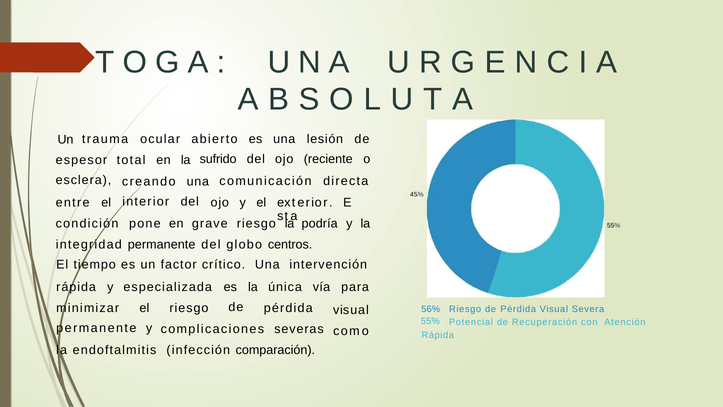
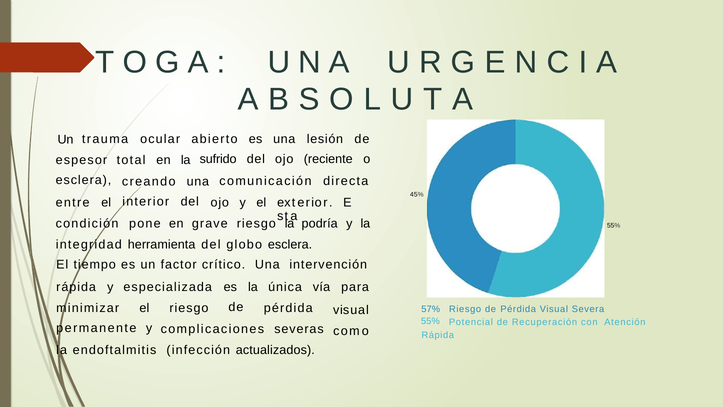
integridad permanente: permanente -> herramienta
globo centros: centros -> esclera
56%: 56% -> 57%
comparación: comparación -> actualizados
